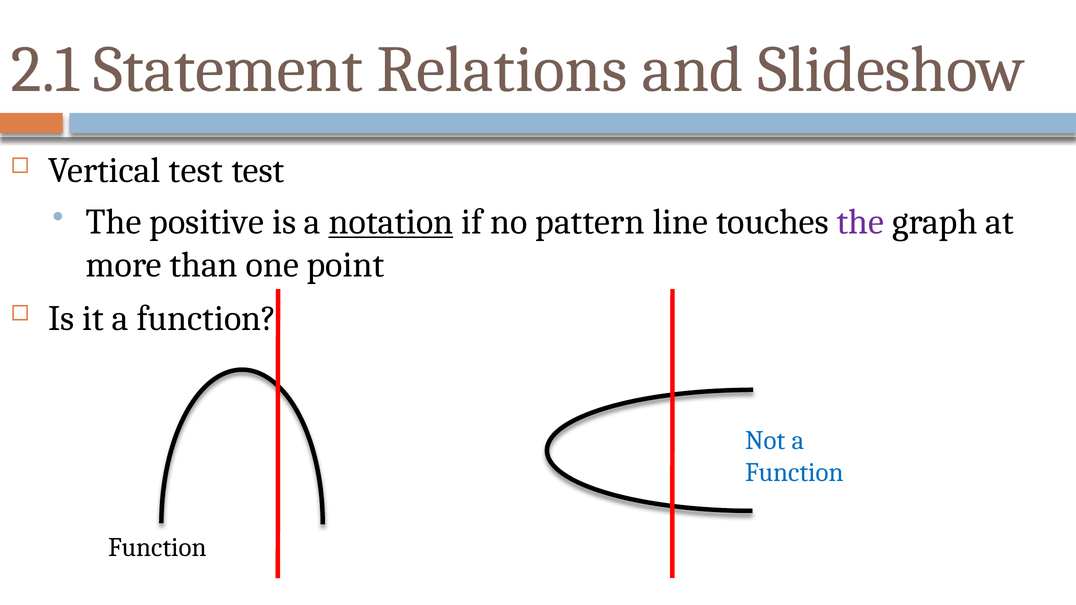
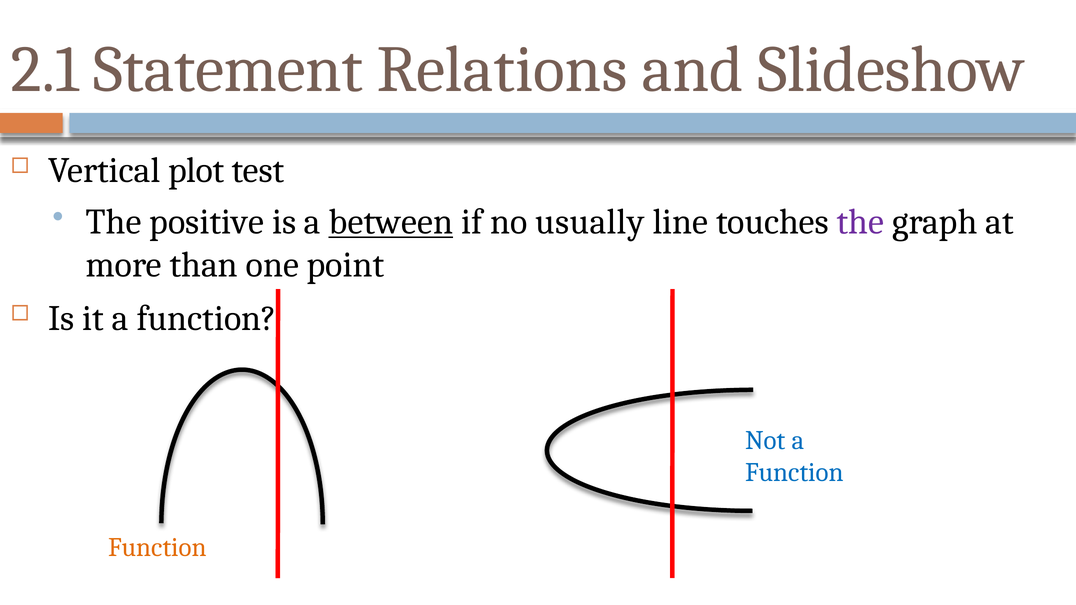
Vertical test: test -> plot
notation: notation -> between
pattern: pattern -> usually
Function at (157, 548) colour: black -> orange
